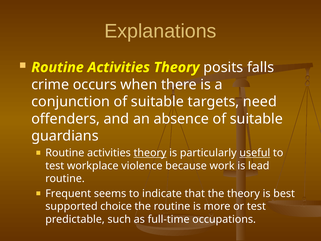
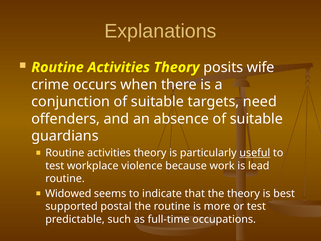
falls: falls -> wife
theory at (150, 153) underline: present -> none
Frequent: Frequent -> Widowed
choice: choice -> postal
